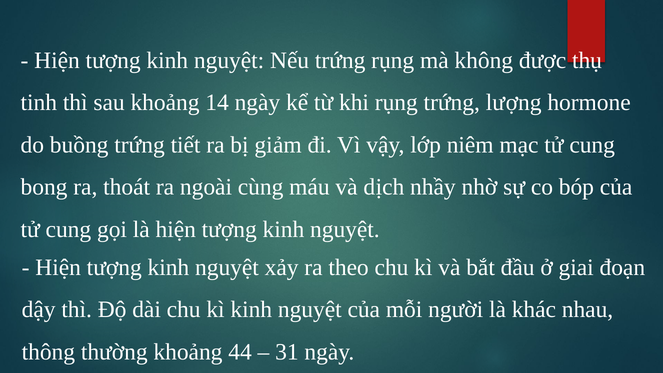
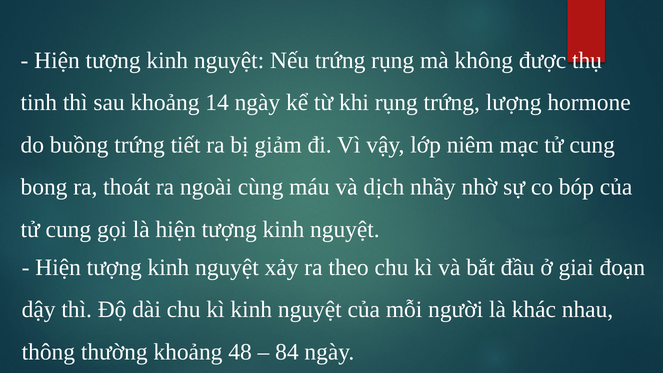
44: 44 -> 48
31: 31 -> 84
